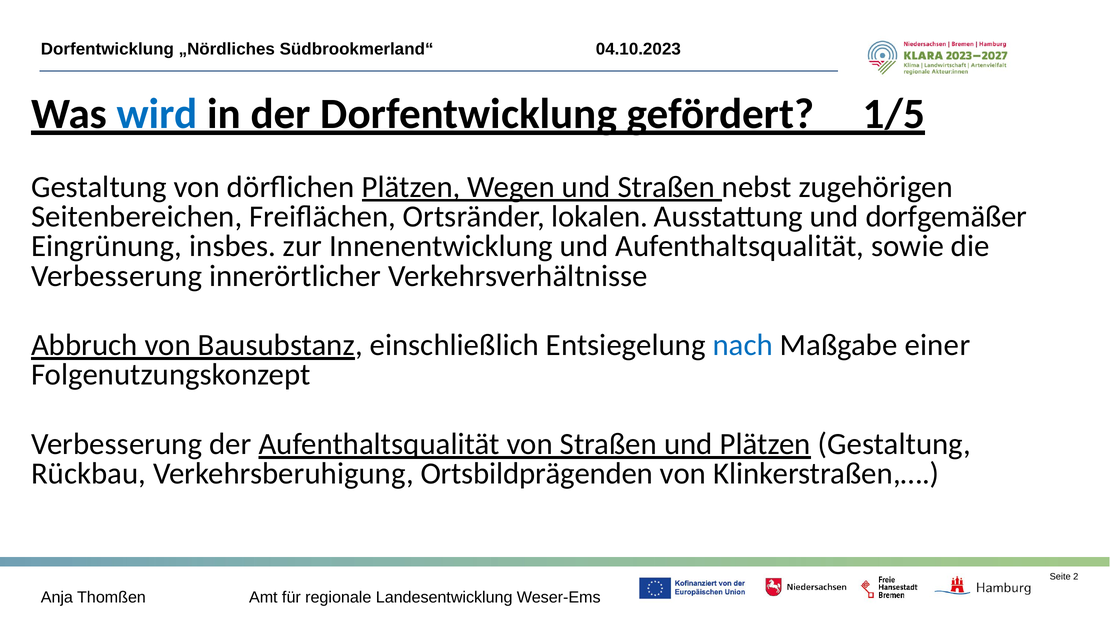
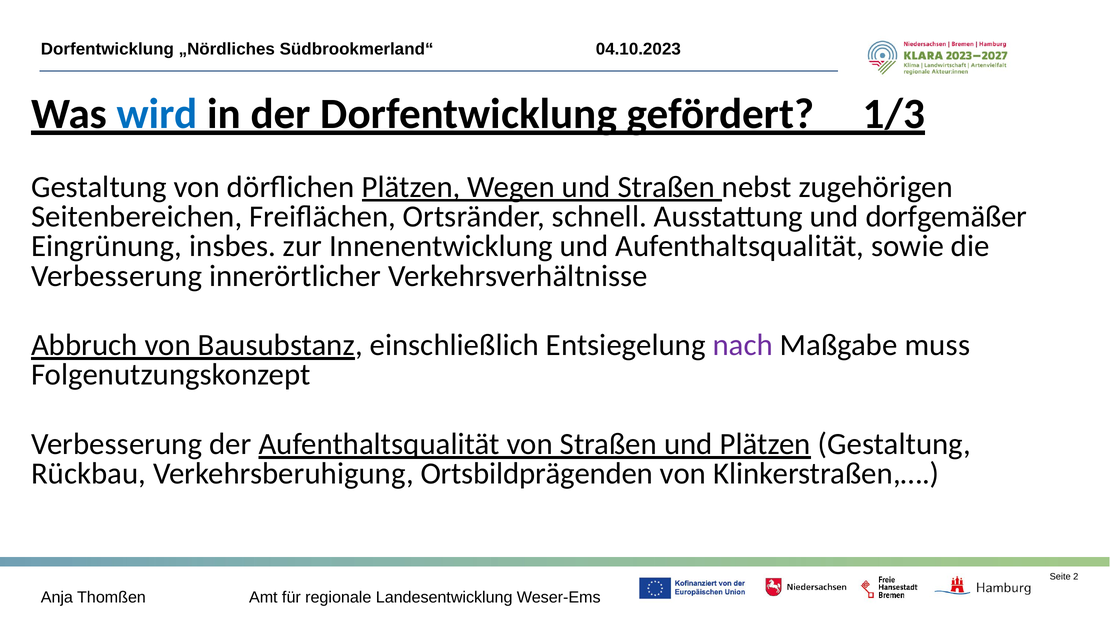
1/5: 1/5 -> 1/3
lokalen: lokalen -> schnell
nach colour: blue -> purple
einer: einer -> muss
